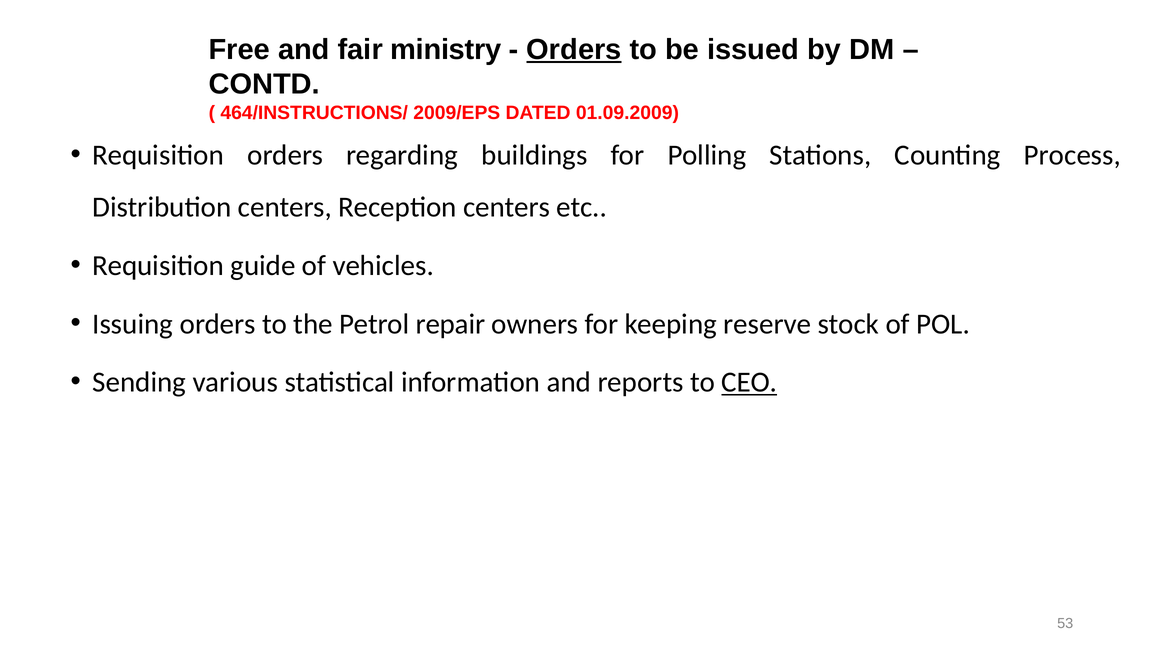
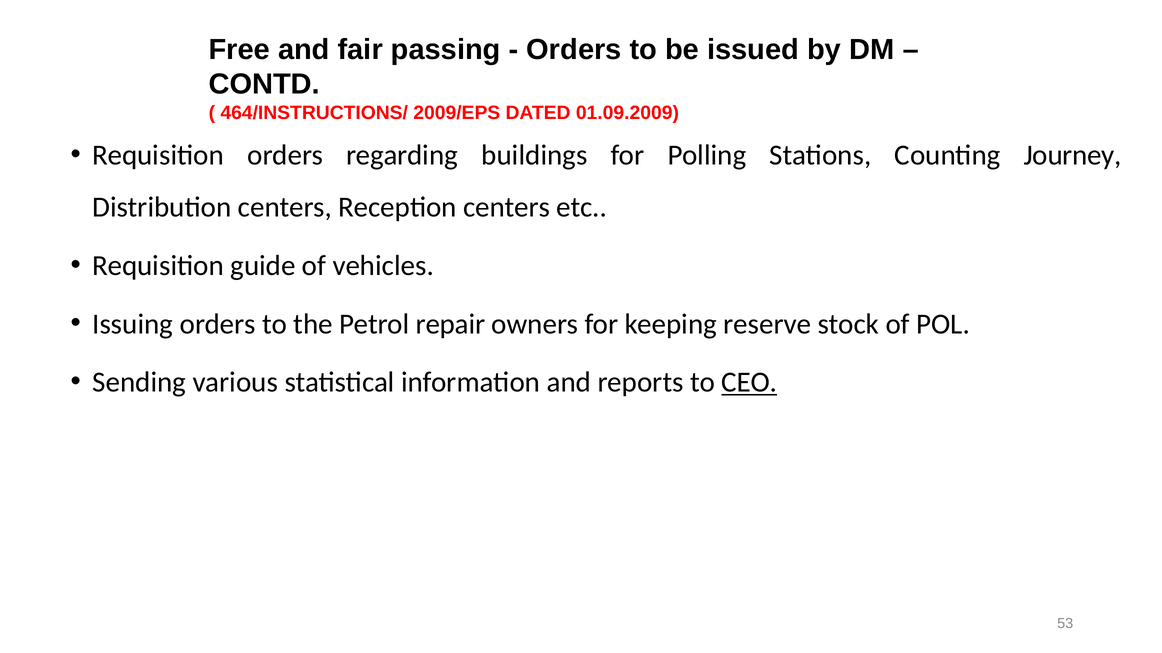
ministry: ministry -> passing
Orders at (574, 50) underline: present -> none
Process: Process -> Journey
